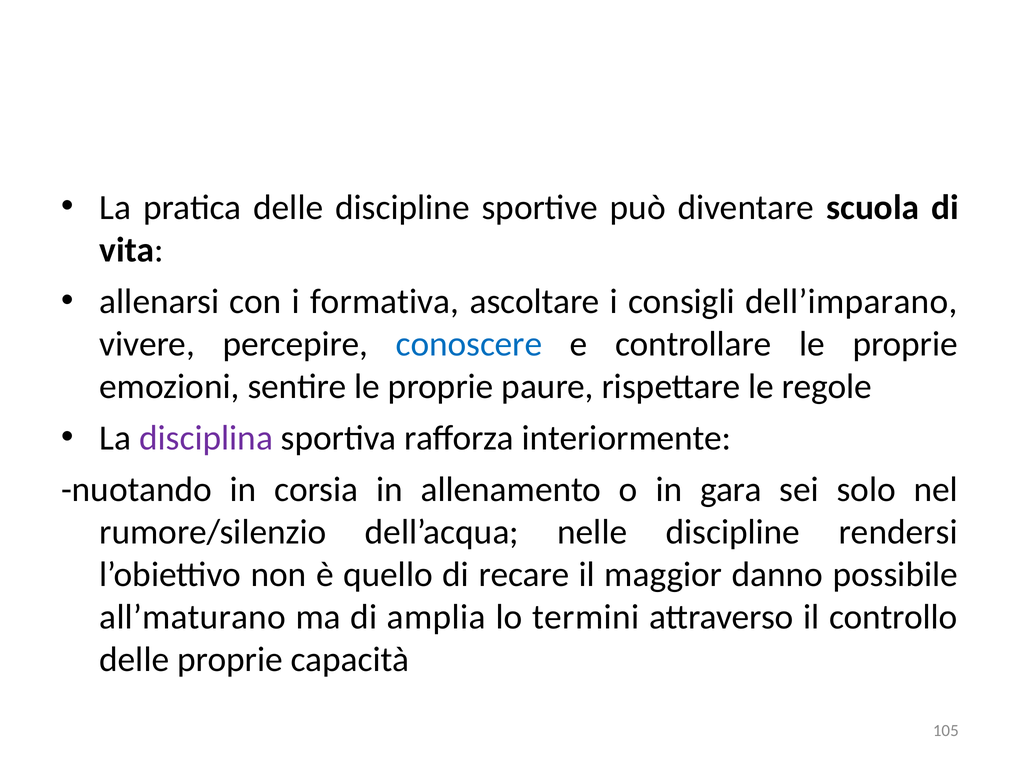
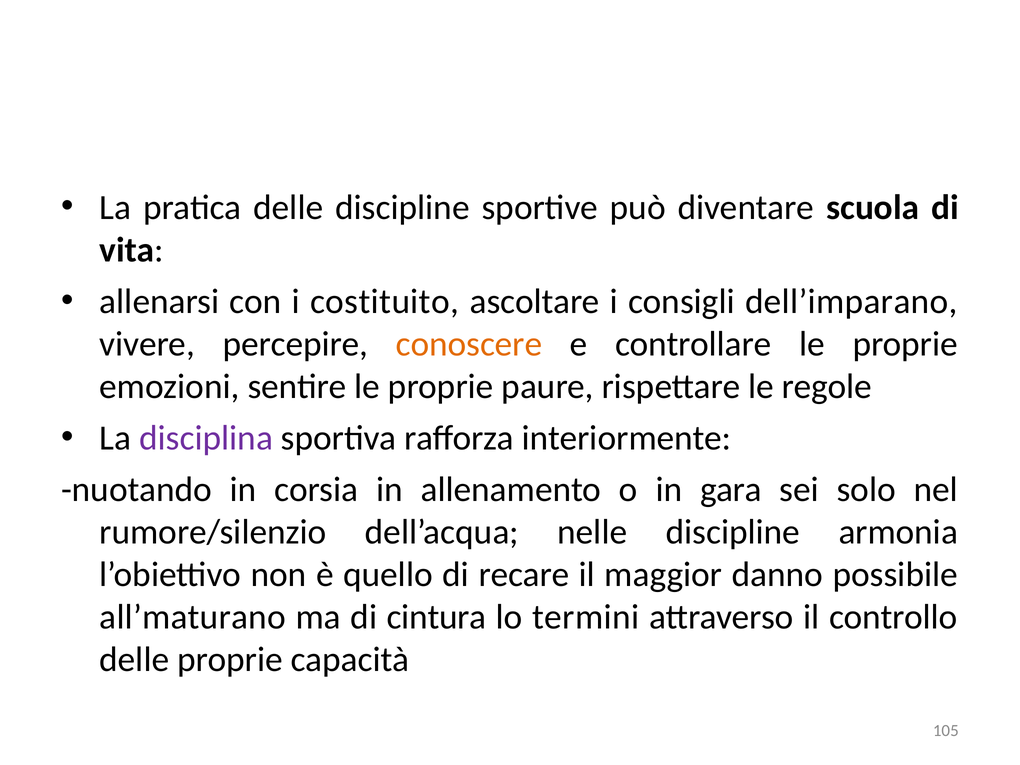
formativa: formativa -> costituito
conoscere colour: blue -> orange
rendersi: rendersi -> armonia
amplia: amplia -> cintura
